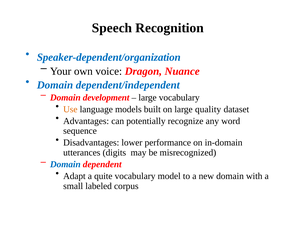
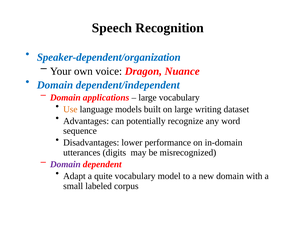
development: development -> applications
quality: quality -> writing
Domain at (65, 164) colour: blue -> purple
